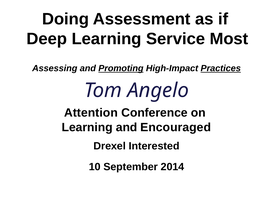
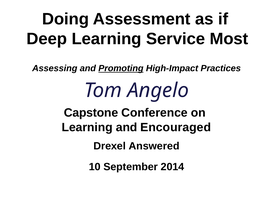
Practices underline: present -> none
Attention: Attention -> Capstone
Interested: Interested -> Answered
